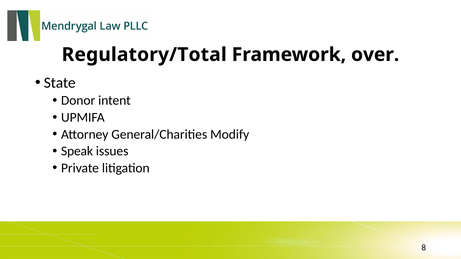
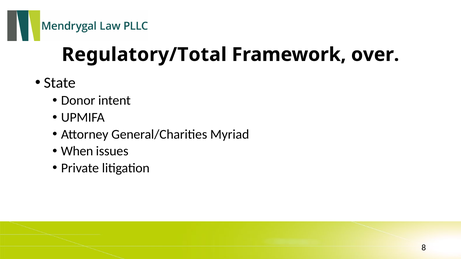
Modify: Modify -> Myriad
Speak: Speak -> When
